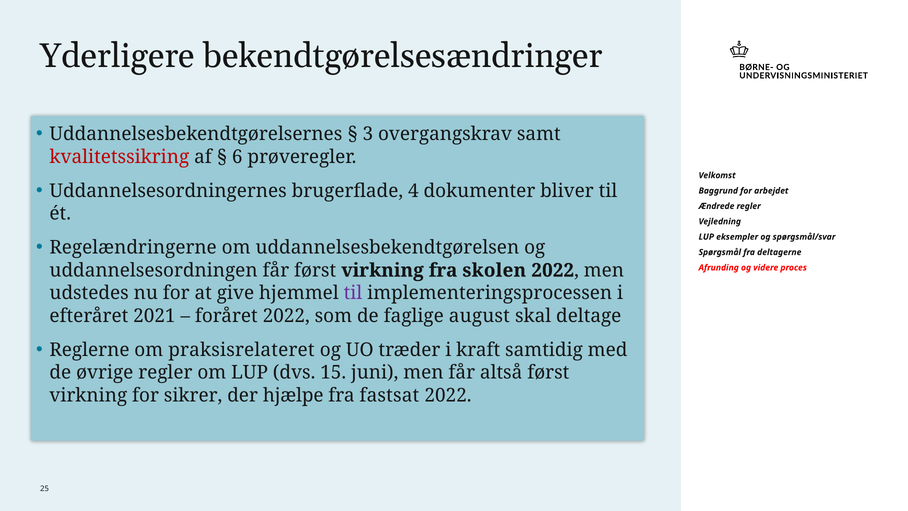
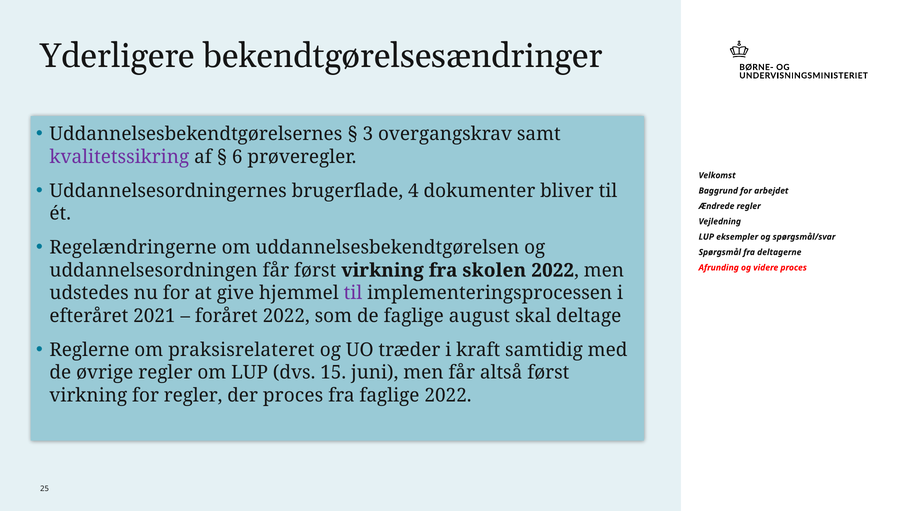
kvalitetssikring colour: red -> purple
for sikrer: sikrer -> regler
der hjælpe: hjælpe -> proces
fra fastsat: fastsat -> faglige
